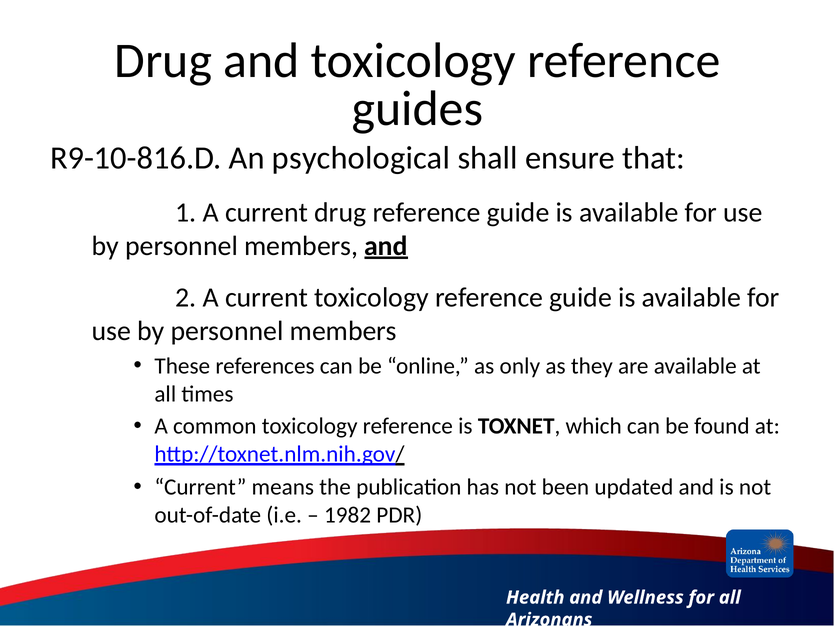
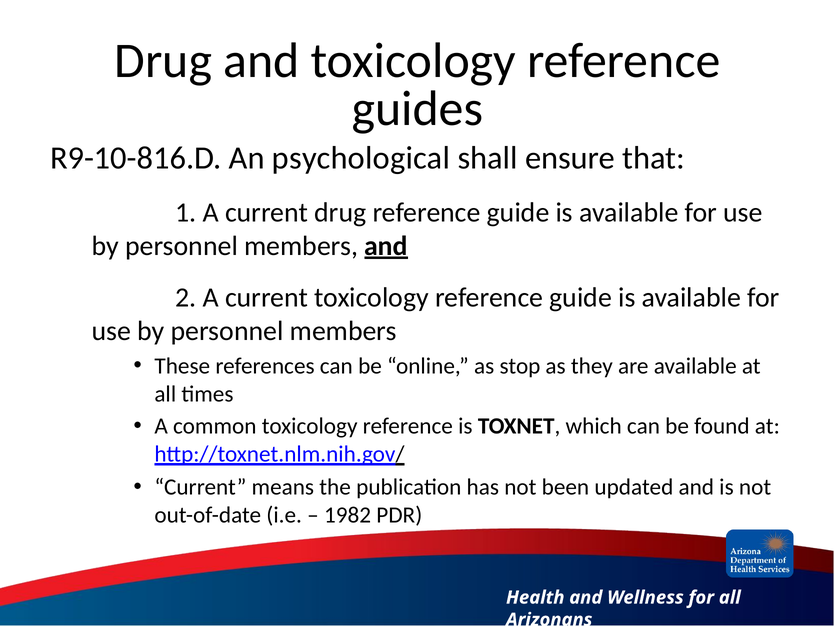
only: only -> stop
